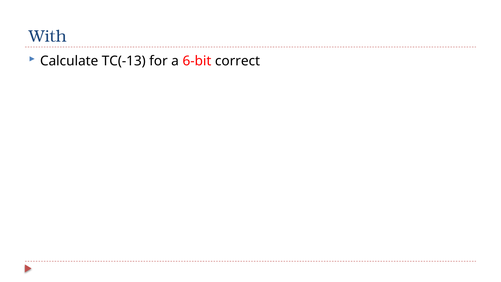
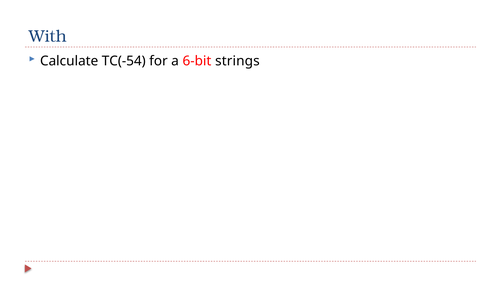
TC(-13: TC(-13 -> TC(-54
correct: correct -> strings
